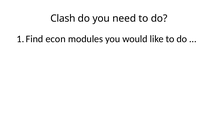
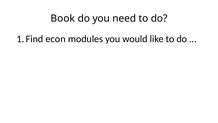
Clash: Clash -> Book
